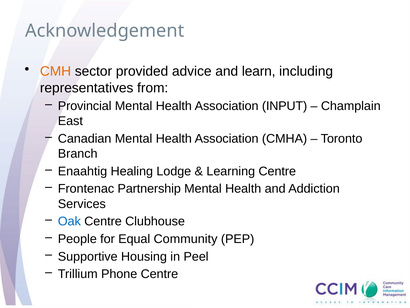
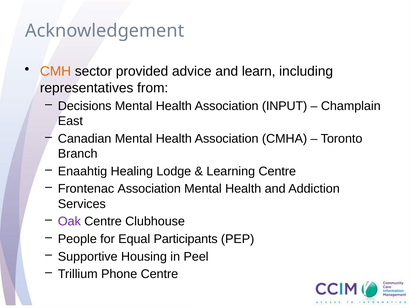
Provincial: Provincial -> Decisions
Frontenac Partnership: Partnership -> Association
Oak colour: blue -> purple
Community: Community -> Participants
